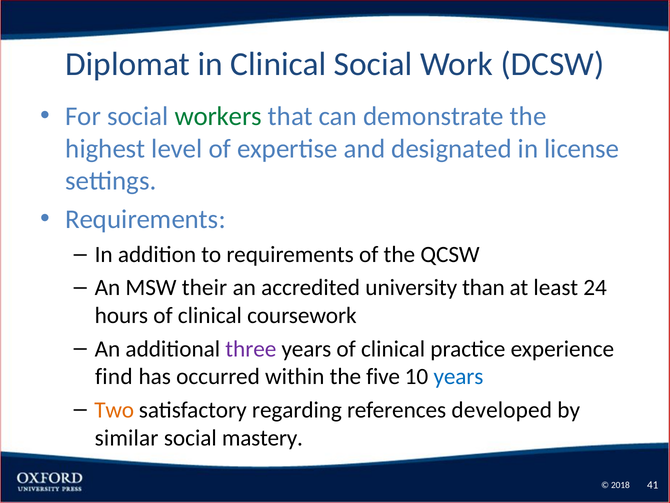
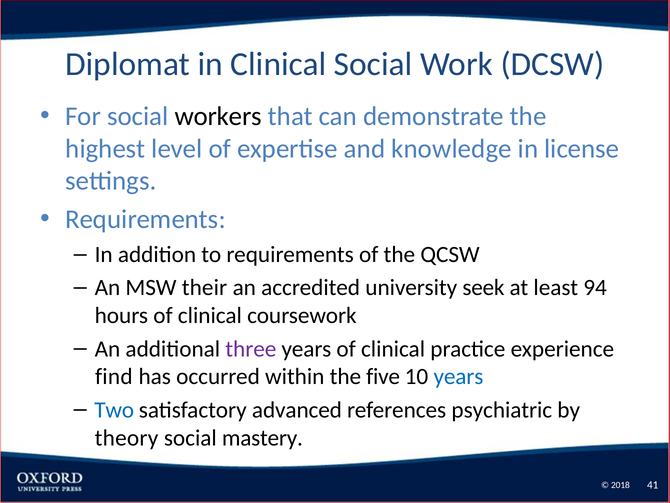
workers colour: green -> black
designated: designated -> knowledge
than: than -> seek
24: 24 -> 94
Two colour: orange -> blue
regarding: regarding -> advanced
developed: developed -> psychiatric
similar: similar -> theory
